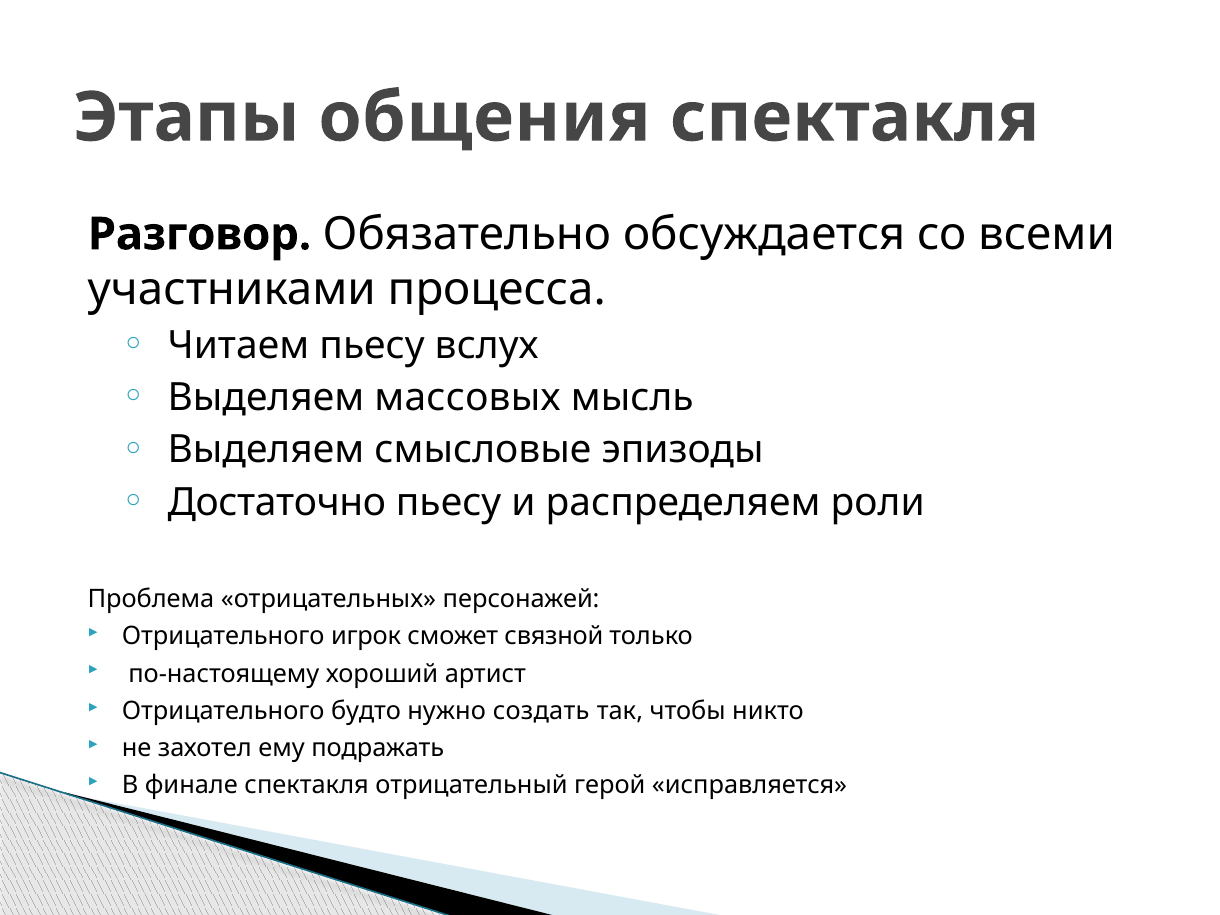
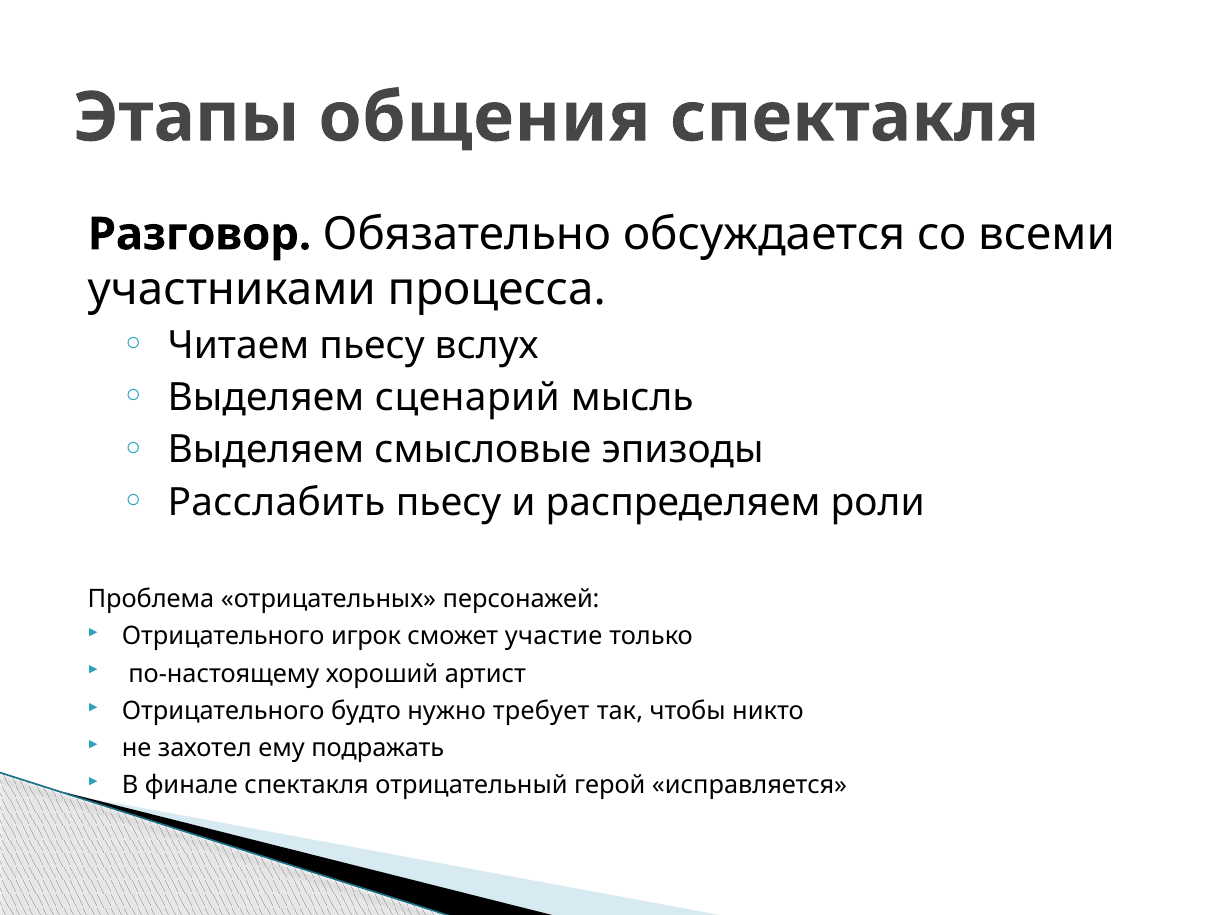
массовых: массовых -> сценарий
Достаточно: Достаточно -> Расслабить
связной: связной -> участие
создать: создать -> требует
